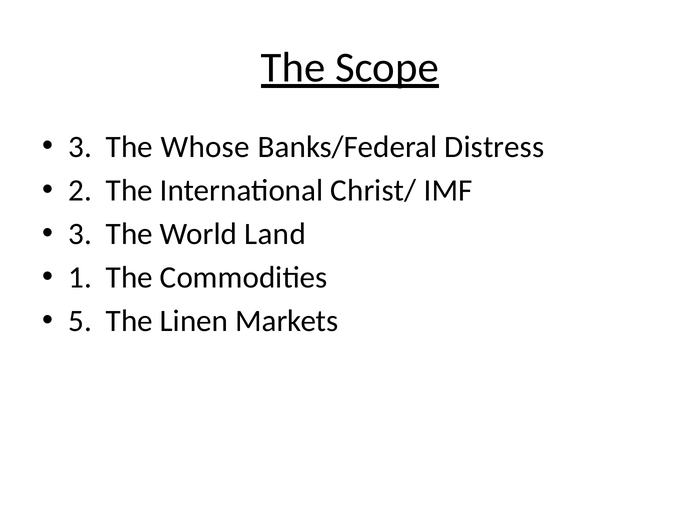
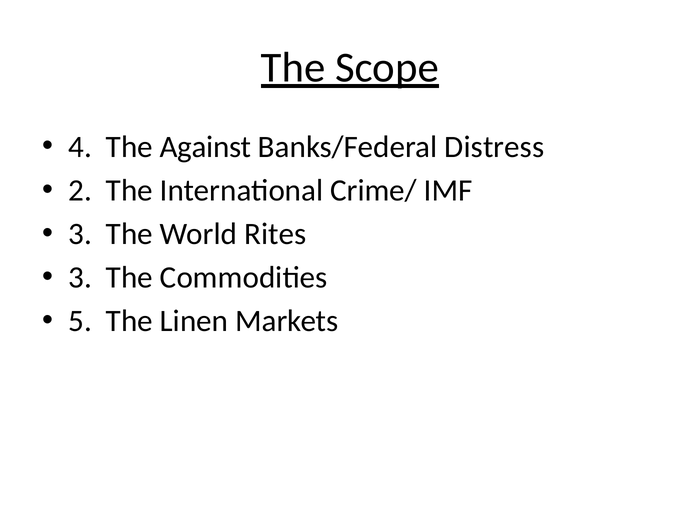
3 at (80, 147): 3 -> 4
Whose: Whose -> Against
Christ/: Christ/ -> Crime/
Land: Land -> Rites
1 at (80, 278): 1 -> 3
